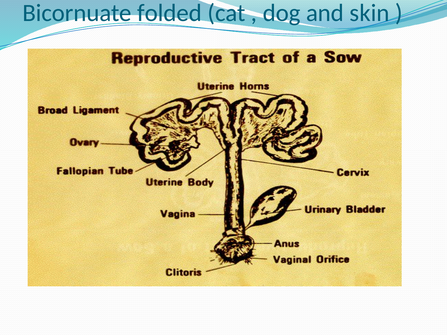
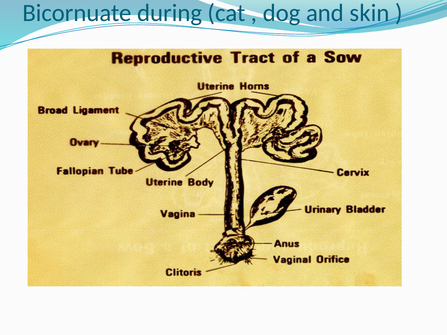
folded: folded -> during
